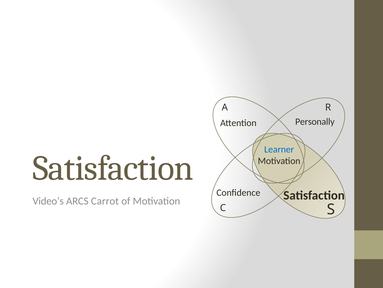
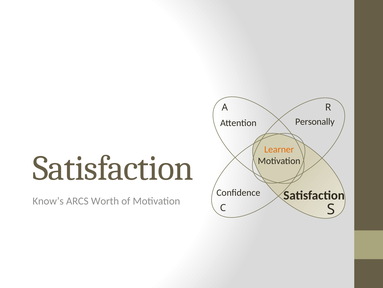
Learner colour: blue -> orange
Video’s: Video’s -> Know’s
Carrot: Carrot -> Worth
